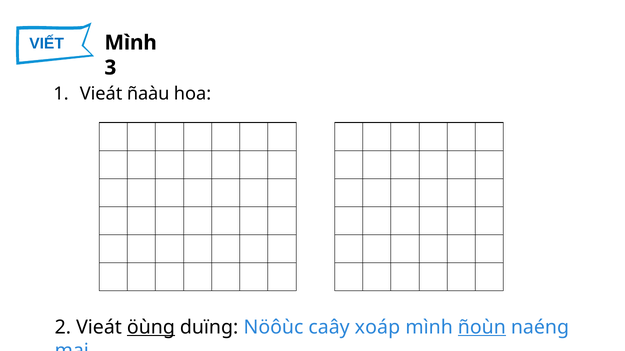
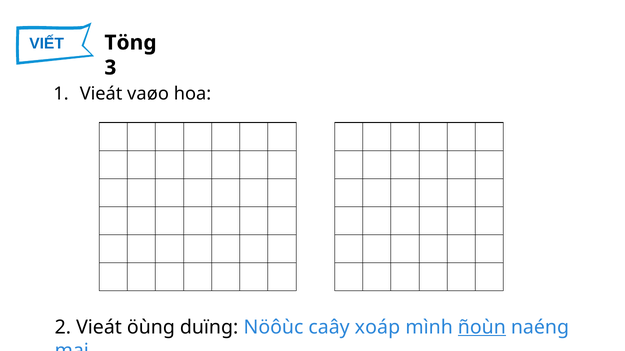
Mình at (131, 43): Mình -> Töng
ñaàu: ñaàu -> vaøo
öùng underline: present -> none
